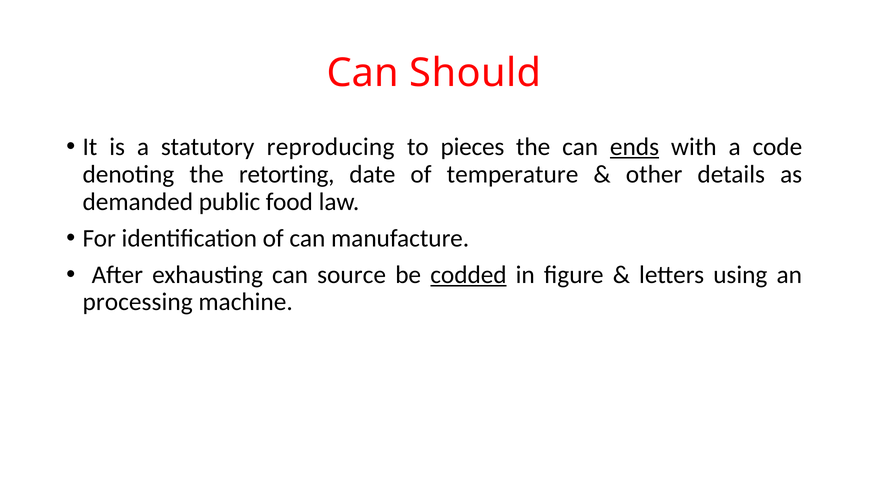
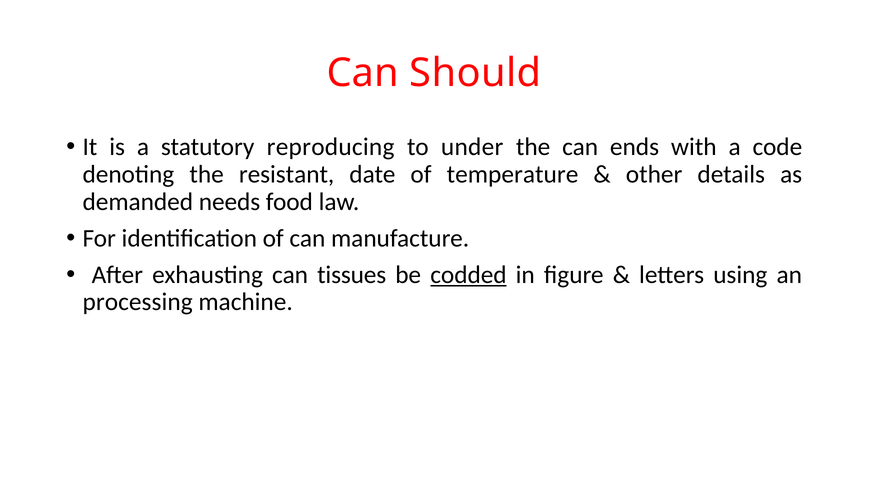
pieces: pieces -> under
ends underline: present -> none
retorting: retorting -> resistant
public: public -> needs
source: source -> tissues
